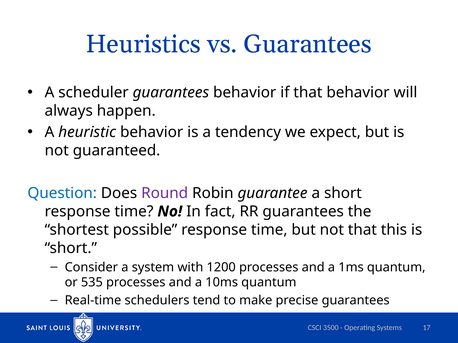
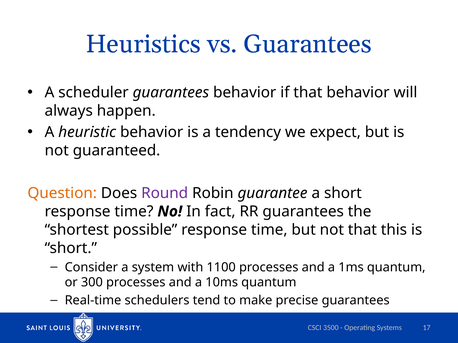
Question colour: blue -> orange
1200: 1200 -> 1100
535: 535 -> 300
